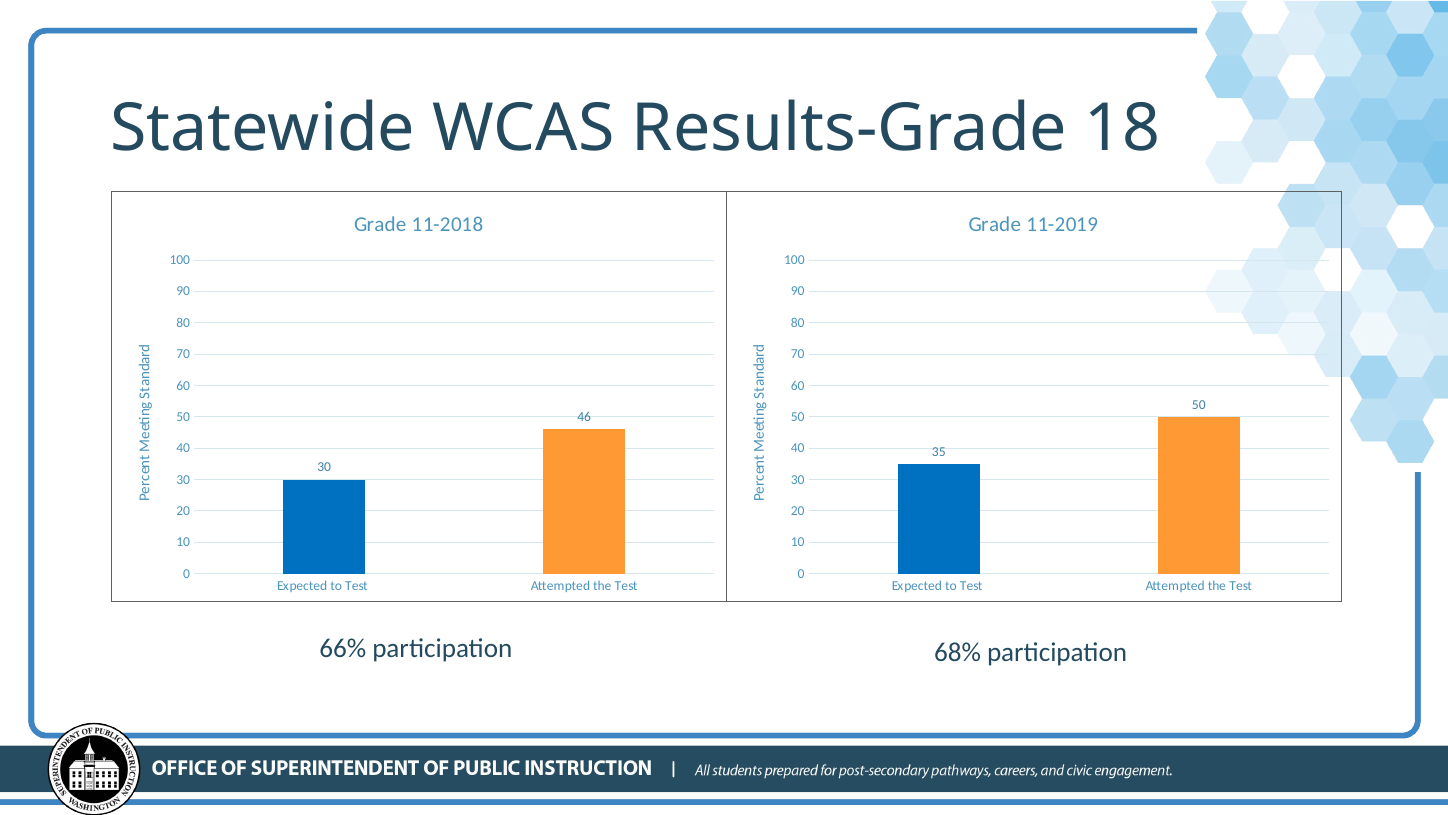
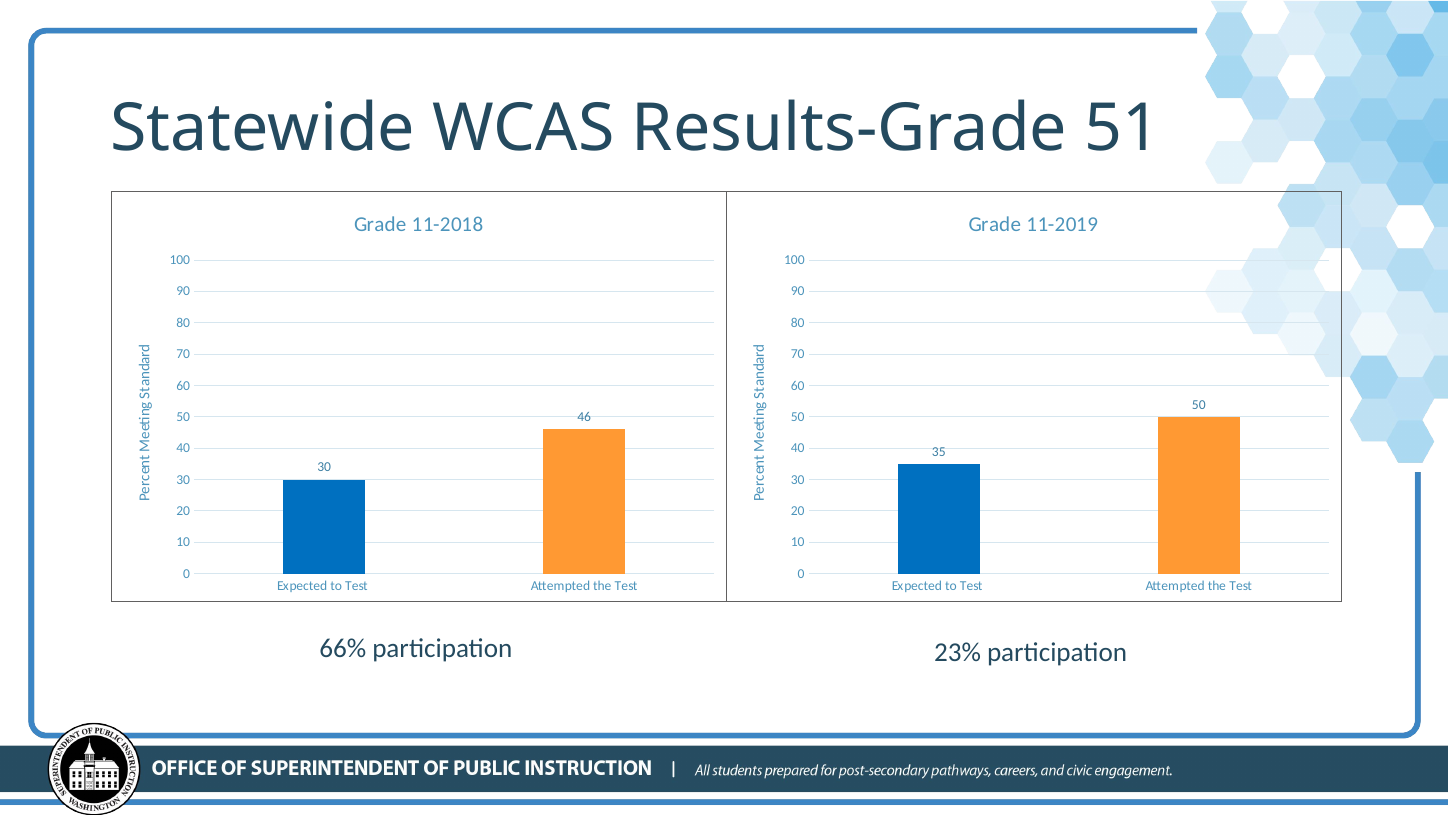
18: 18 -> 51
68%: 68% -> 23%
